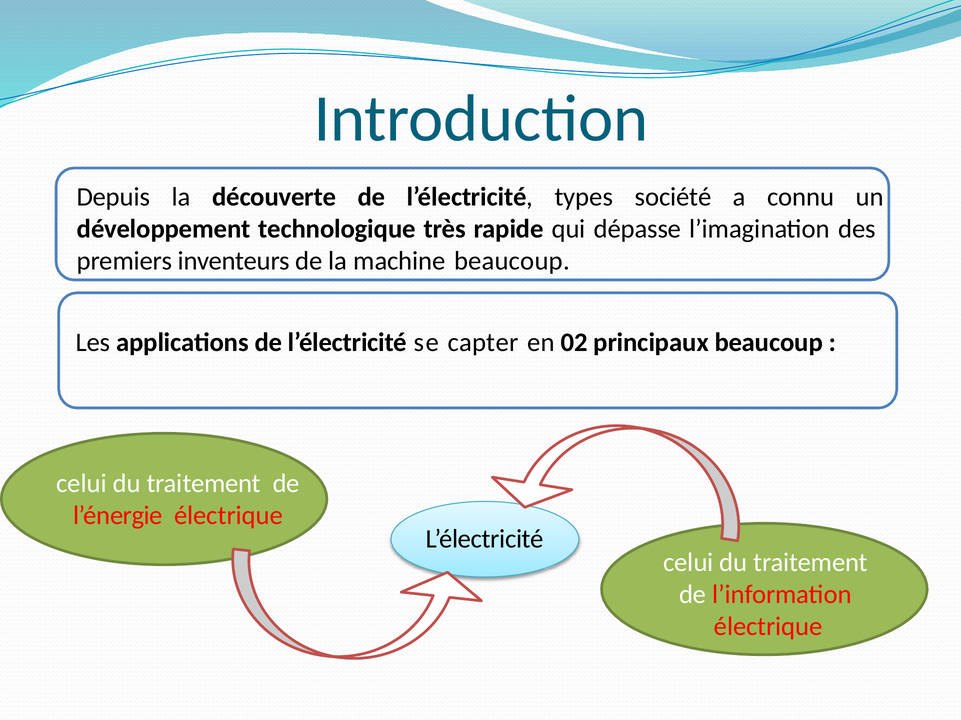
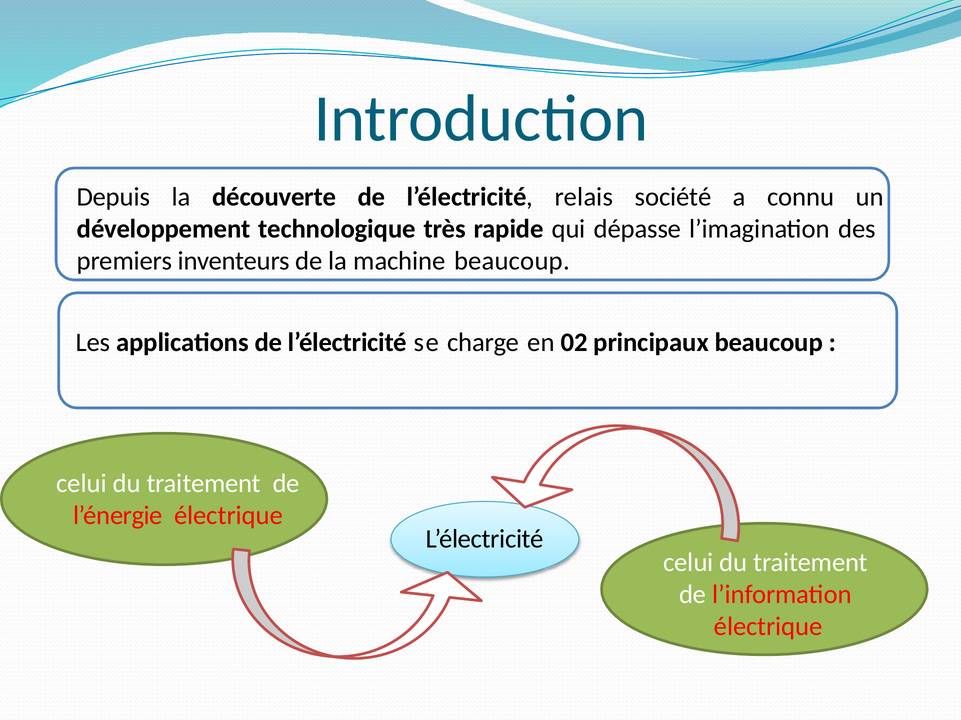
types: types -> relais
capter: capter -> charge
